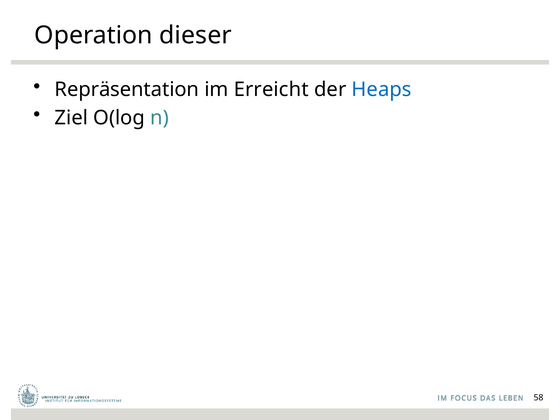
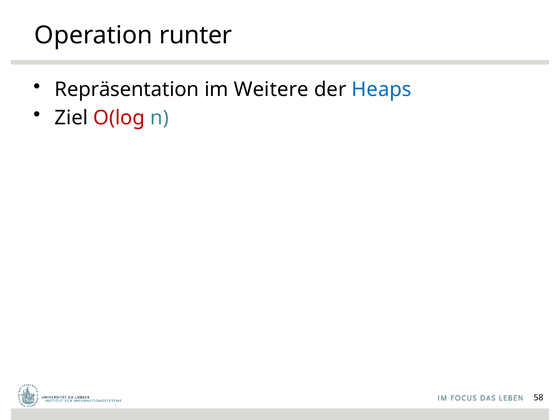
dieser: dieser -> runter
Erreicht: Erreicht -> Weitere
O(log colour: black -> red
